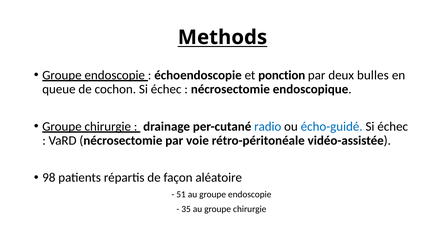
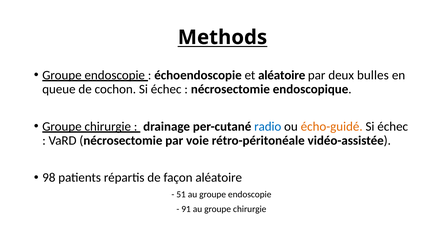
et ponction: ponction -> aléatoire
écho-guidé colour: blue -> orange
35: 35 -> 91
